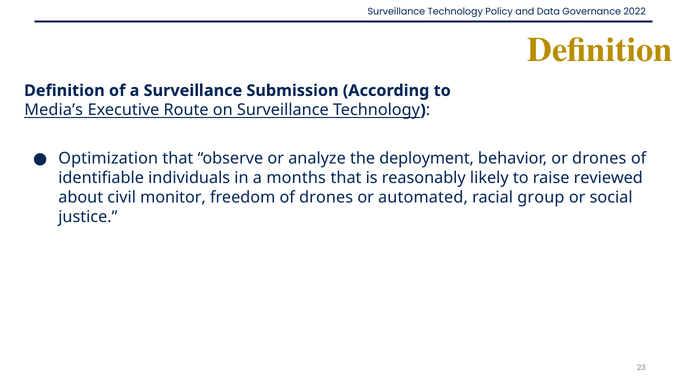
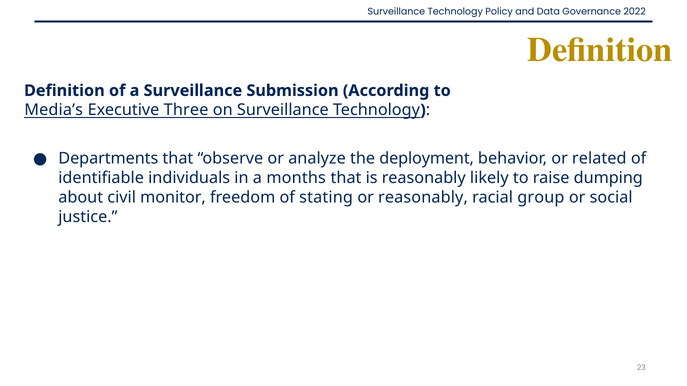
Route: Route -> Three
Optimization: Optimization -> Departments
or drones: drones -> related
reviewed: reviewed -> dumping
of drones: drones -> stating
or automated: automated -> reasonably
